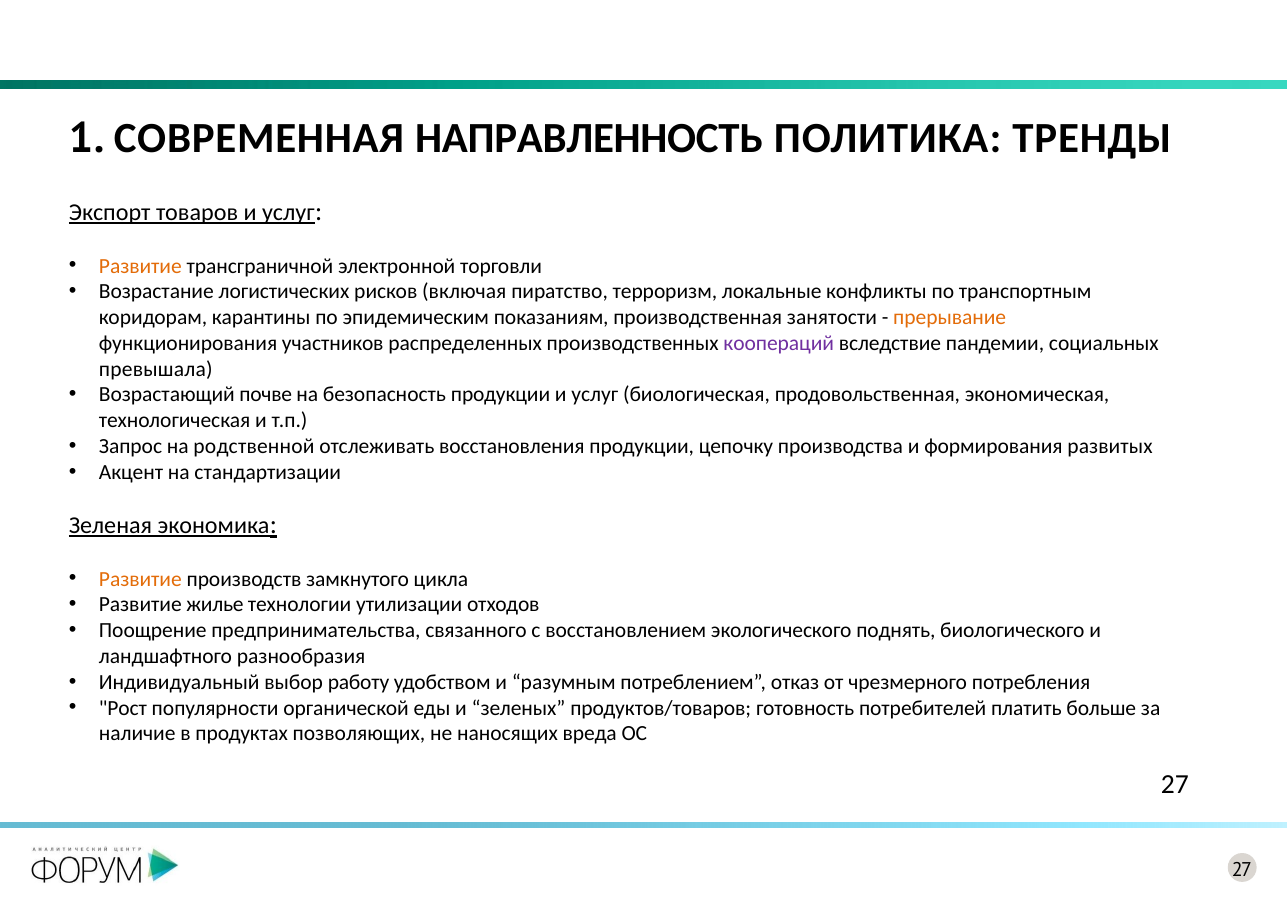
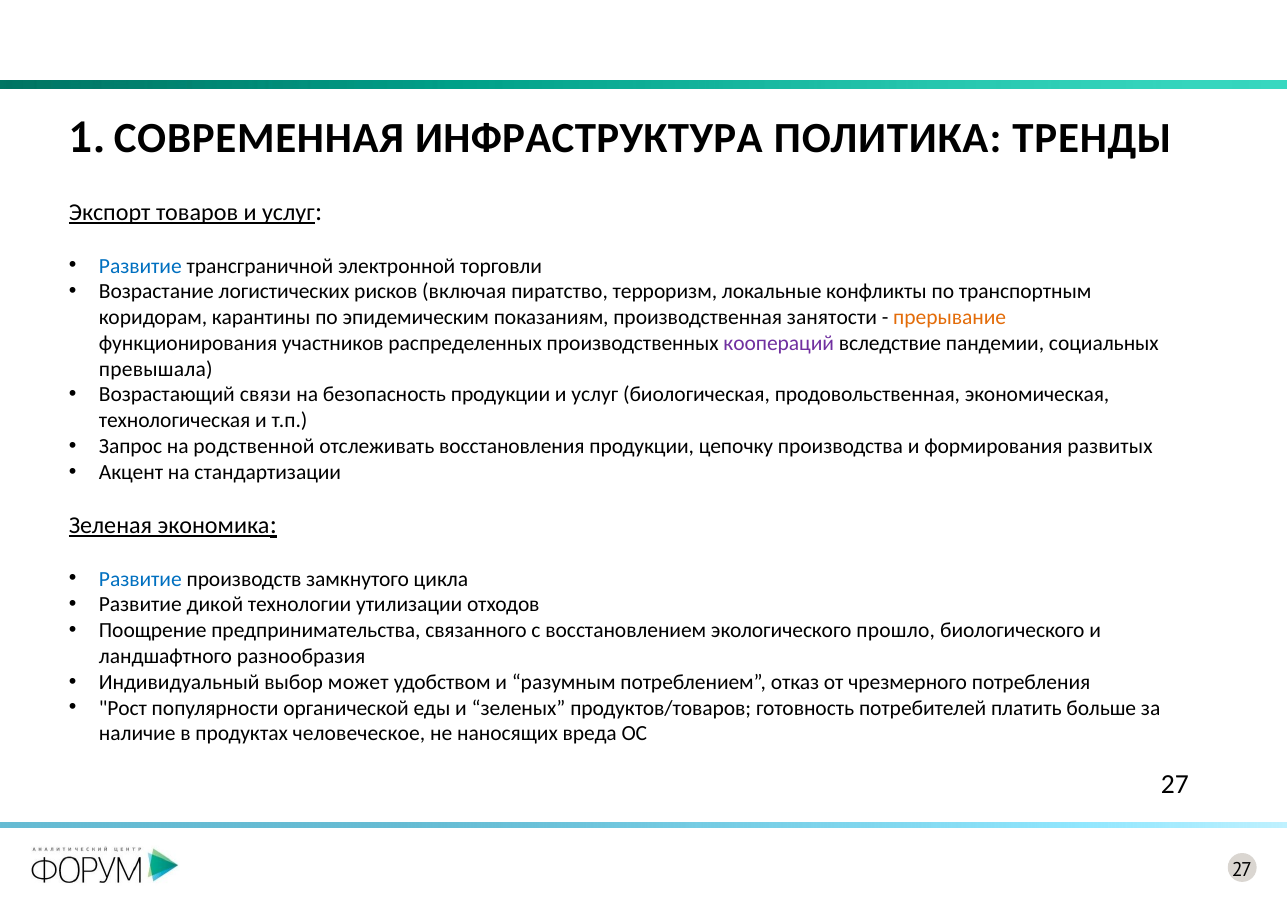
НАПРАВЛЕННОСТЬ: НАПРАВЛЕННОСТЬ -> ИНФРАСТРУКТУРА
Развитие at (140, 266) colour: orange -> blue
почве: почве -> связи
Развитие at (140, 579) colour: orange -> blue
жилье: жилье -> дикой
поднять: поднять -> прошло
работу: работу -> может
позволяющих: позволяющих -> человеческое
